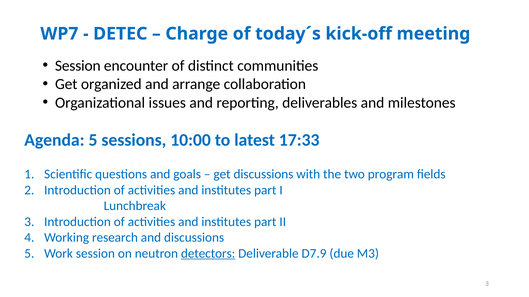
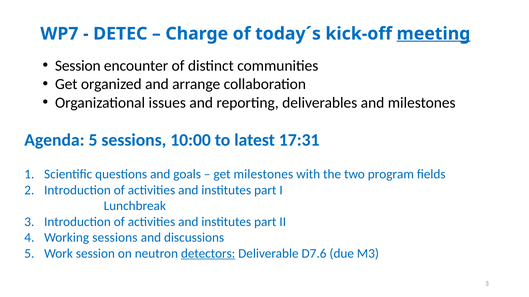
meeting underline: none -> present
17:33: 17:33 -> 17:31
get discussions: discussions -> milestones
Working research: research -> sessions
D7.9: D7.9 -> D7.6
